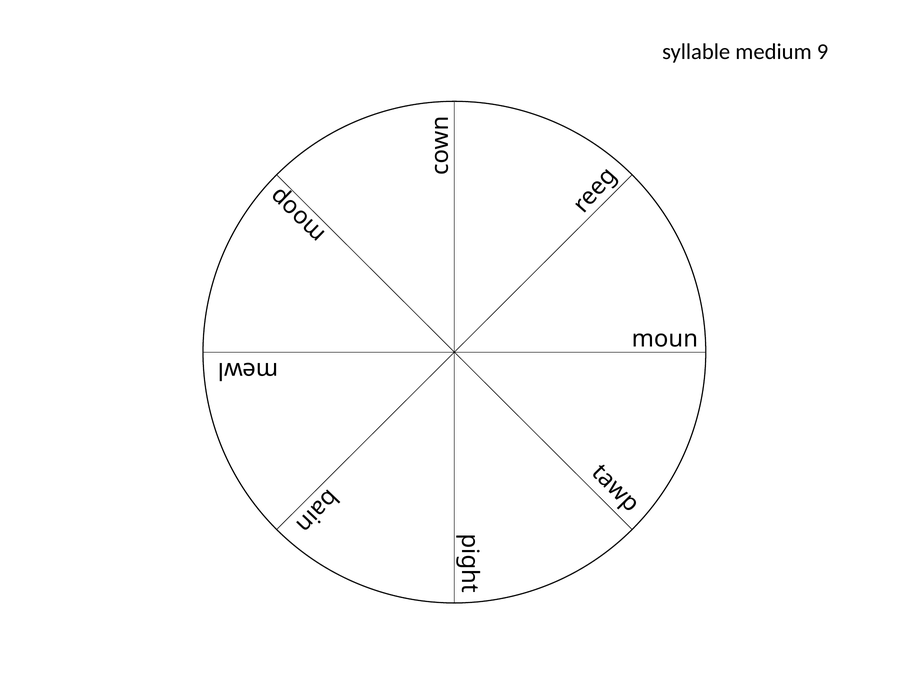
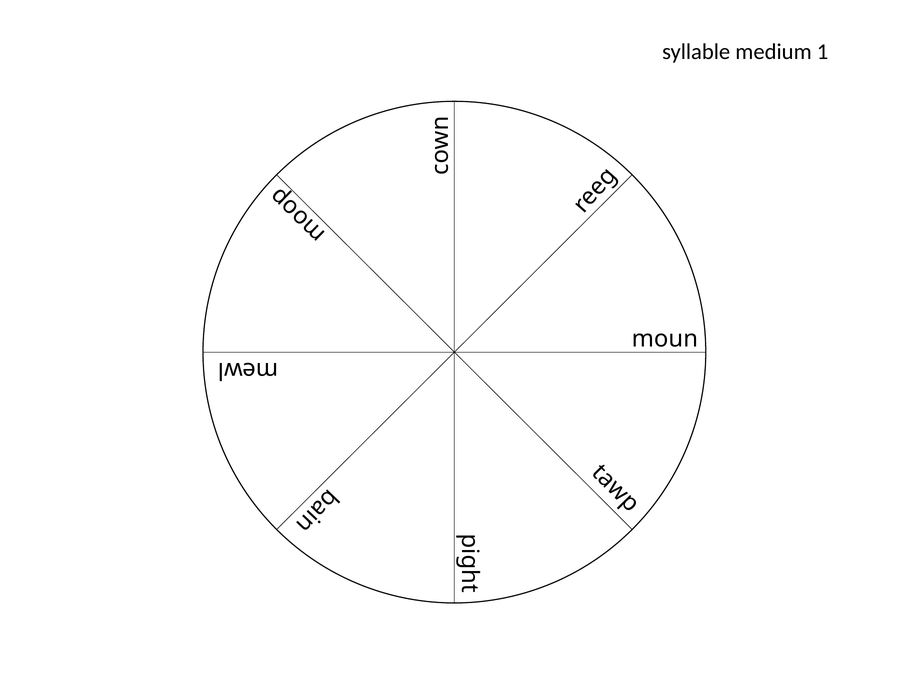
9: 9 -> 1
